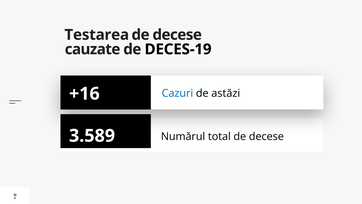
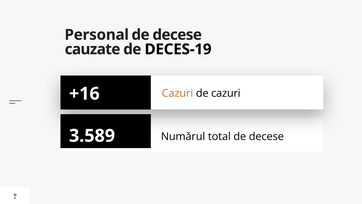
Testarea: Testarea -> Personal
Cazuri at (177, 93) colour: blue -> orange
de astăzi: astăzi -> cazuri
